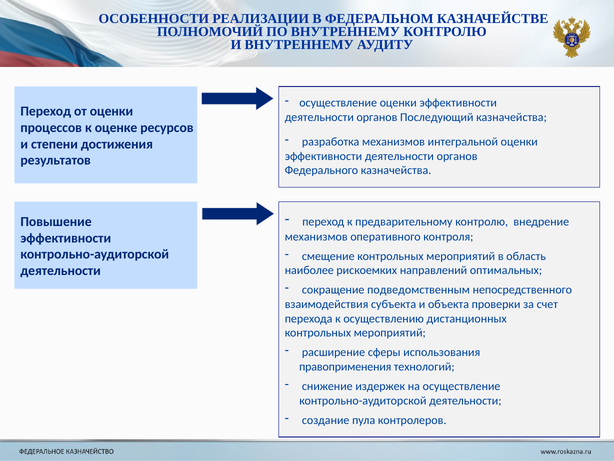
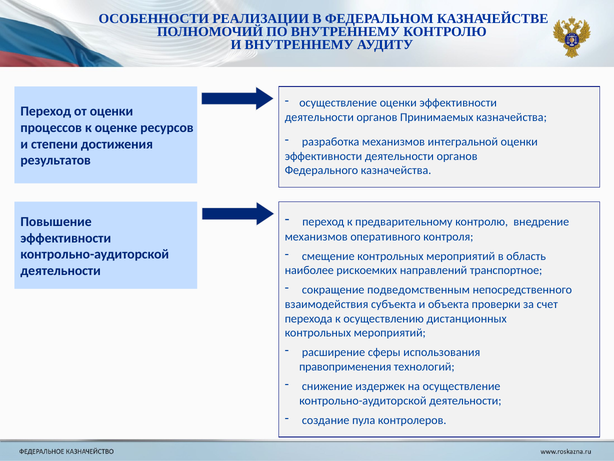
Последующий: Последующий -> Принимаемых
оптимальных: оптимальных -> транспортное
